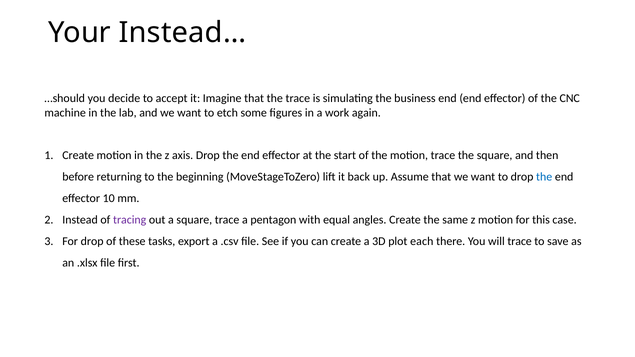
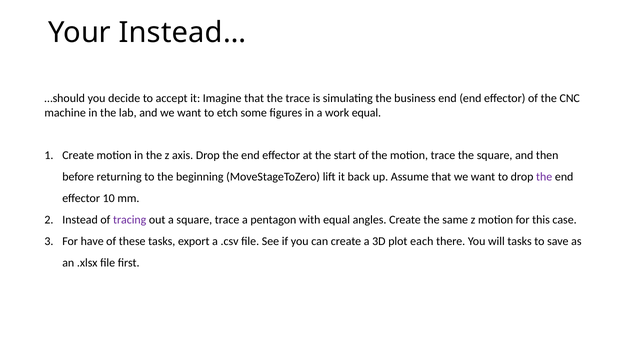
work again: again -> equal
the at (544, 177) colour: blue -> purple
For drop: drop -> have
will trace: trace -> tasks
